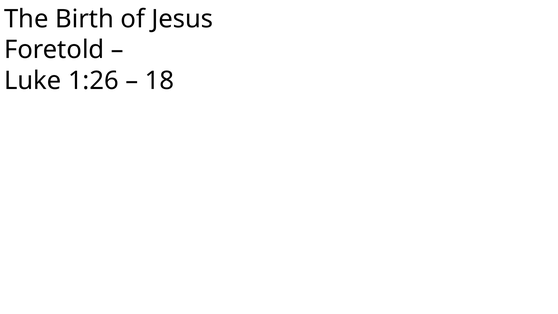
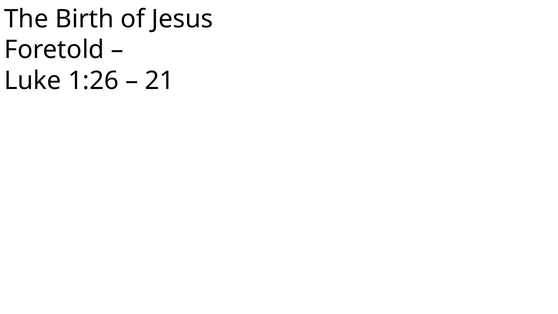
18: 18 -> 21
